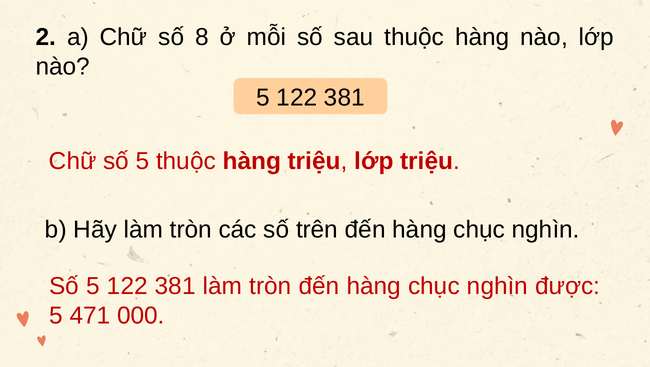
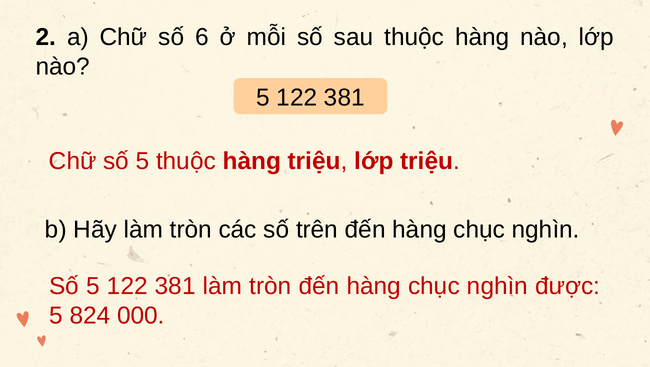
8: 8 -> 6
471: 471 -> 824
